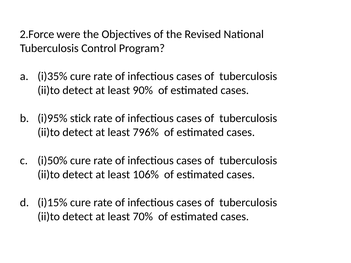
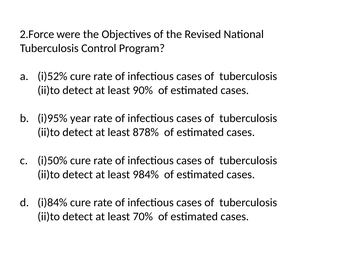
i)35%: i)35% -> i)52%
stick: stick -> year
796%: 796% -> 878%
106%: 106% -> 984%
i)15%: i)15% -> i)84%
